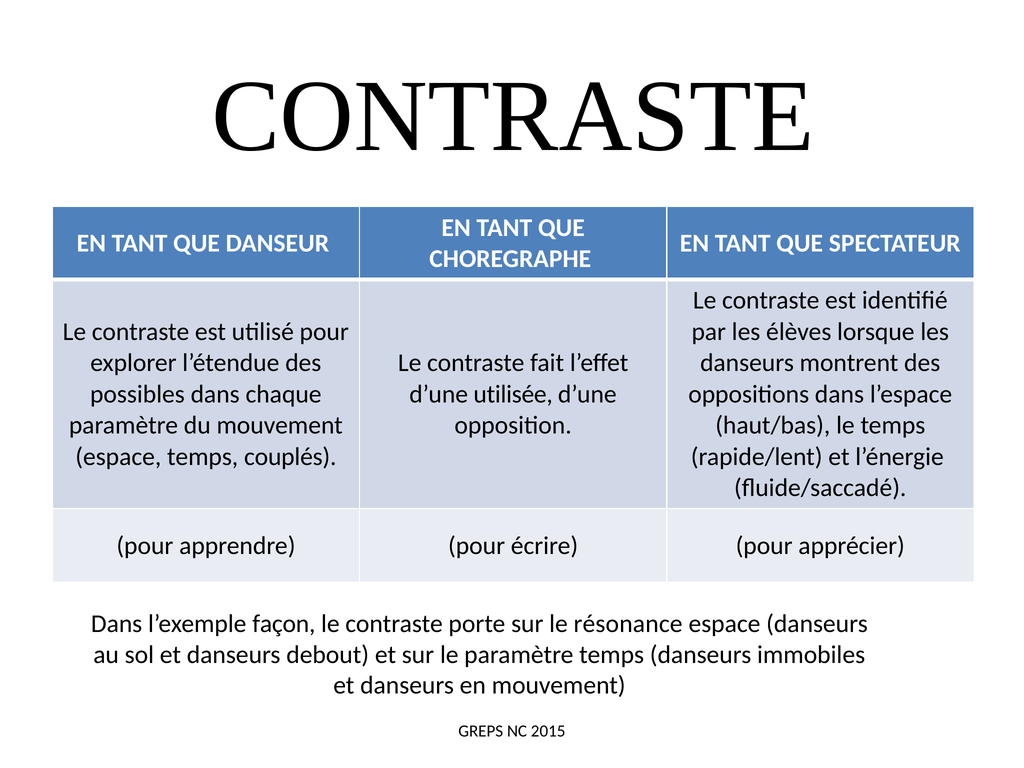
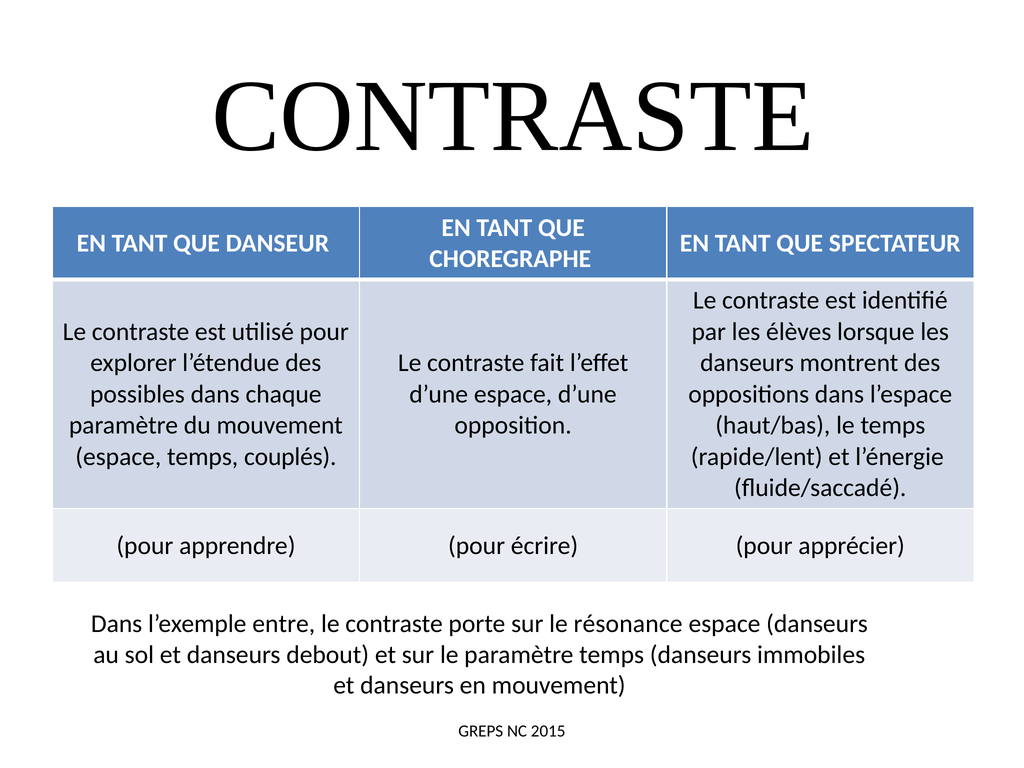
d’une utilisée: utilisée -> espace
façon: façon -> entre
